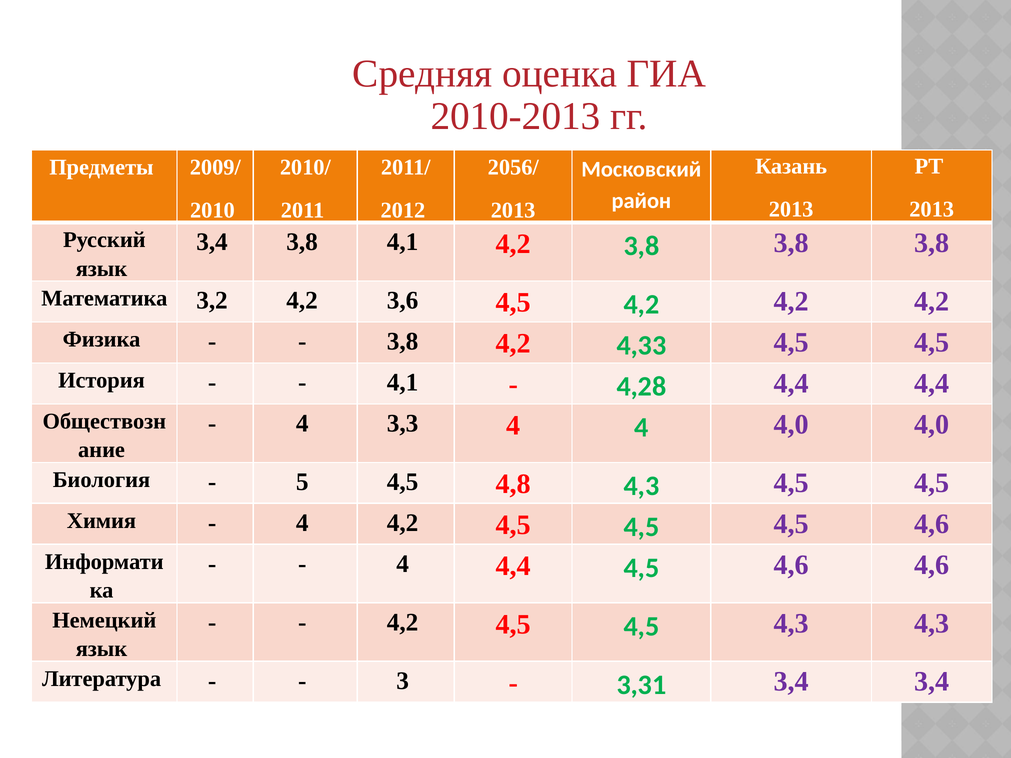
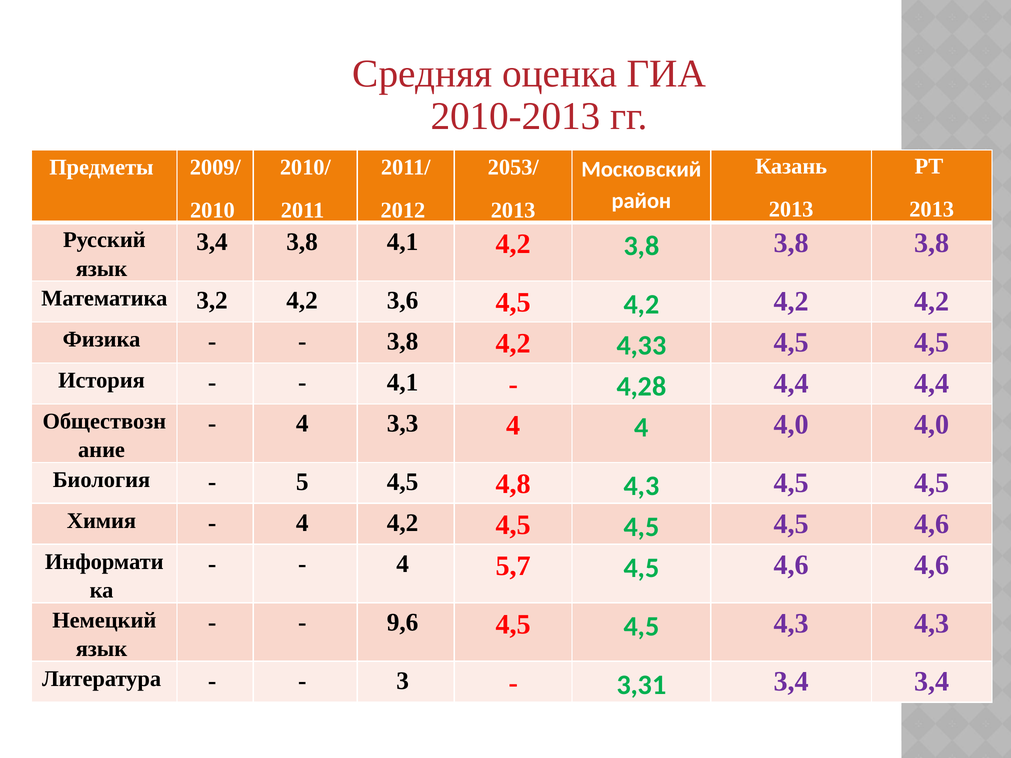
2056/: 2056/ -> 2053/
4 4,4: 4,4 -> 5,7
4,2 at (403, 622): 4,2 -> 9,6
